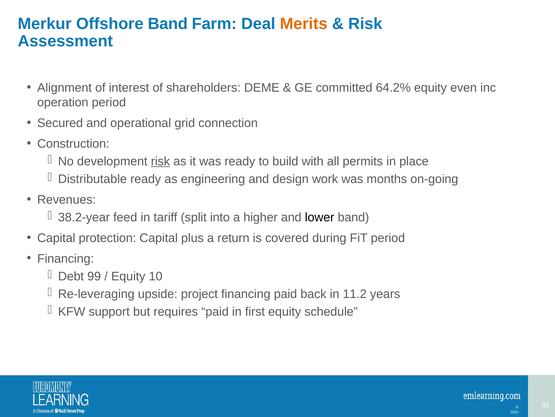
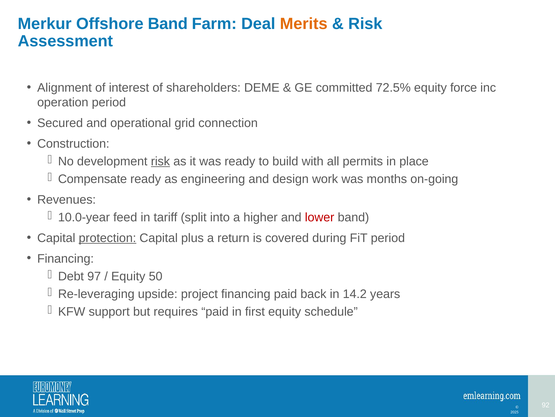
64.2%: 64.2% -> 72.5%
even: even -> force
Distributable: Distributable -> Compensate
38.2-year: 38.2-year -> 10.0-year
lower colour: black -> red
protection underline: none -> present
99: 99 -> 97
10: 10 -> 50
11.2: 11.2 -> 14.2
